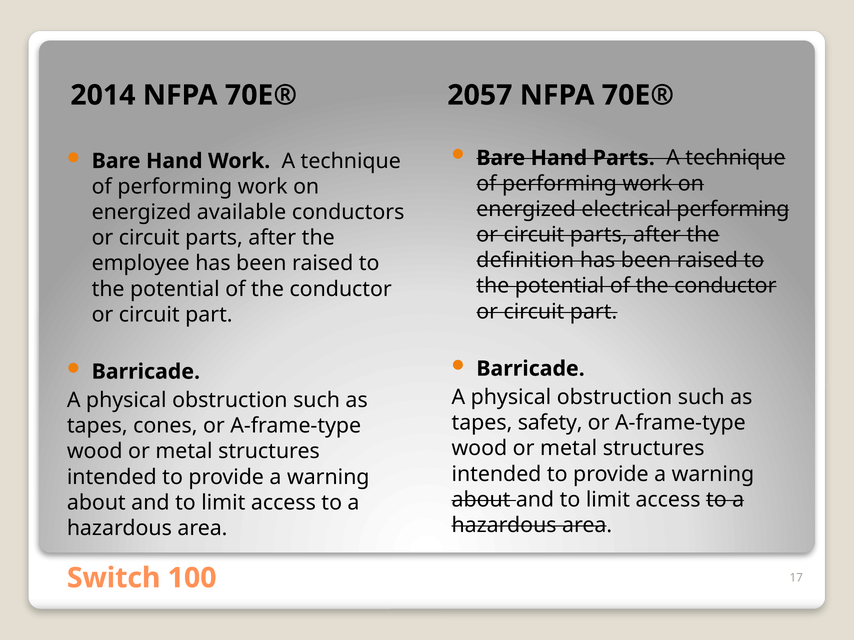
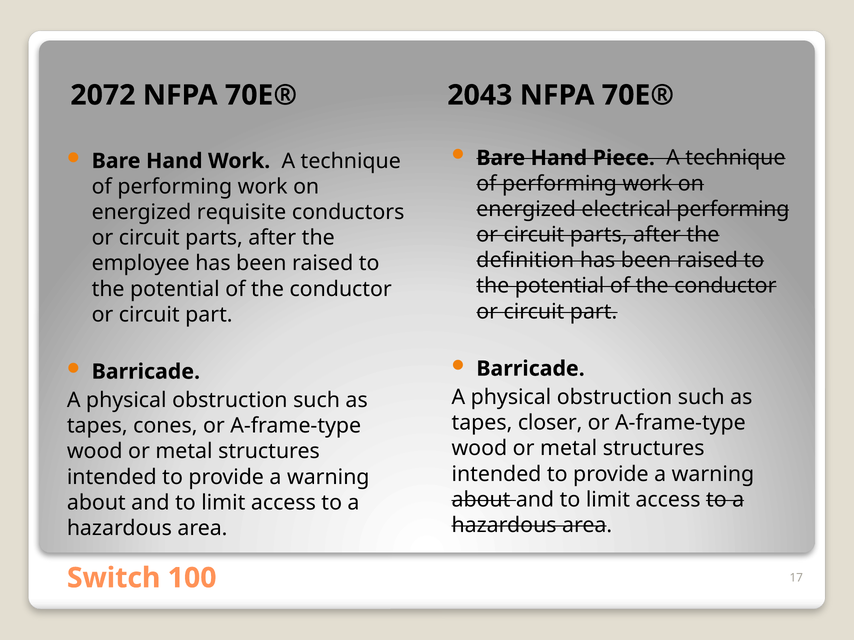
2014: 2014 -> 2072
2057: 2057 -> 2043
Hand Parts: Parts -> Piece
available: available -> requisite
safety: safety -> closer
